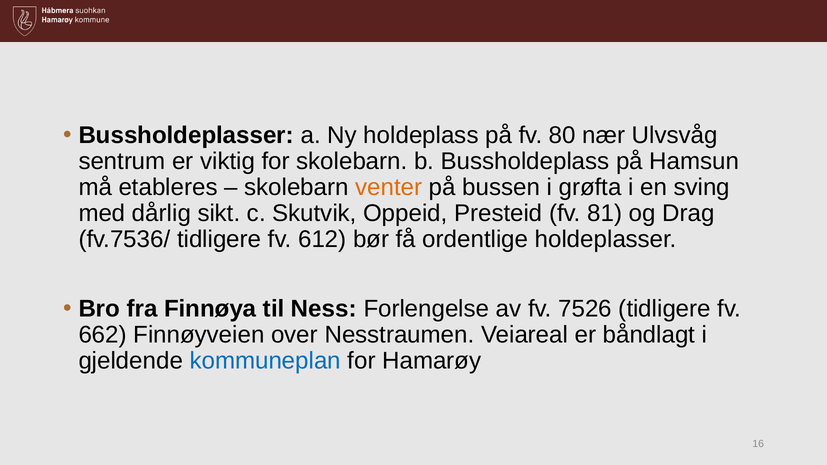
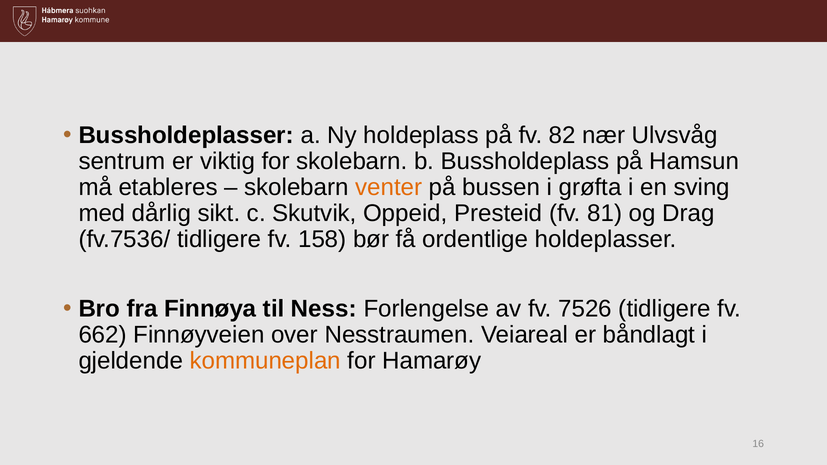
80: 80 -> 82
612: 612 -> 158
kommuneplan colour: blue -> orange
